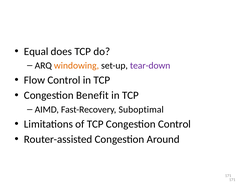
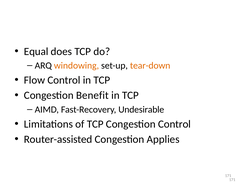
tear-down colour: purple -> orange
Suboptimal: Suboptimal -> Undesirable
Around: Around -> Applies
